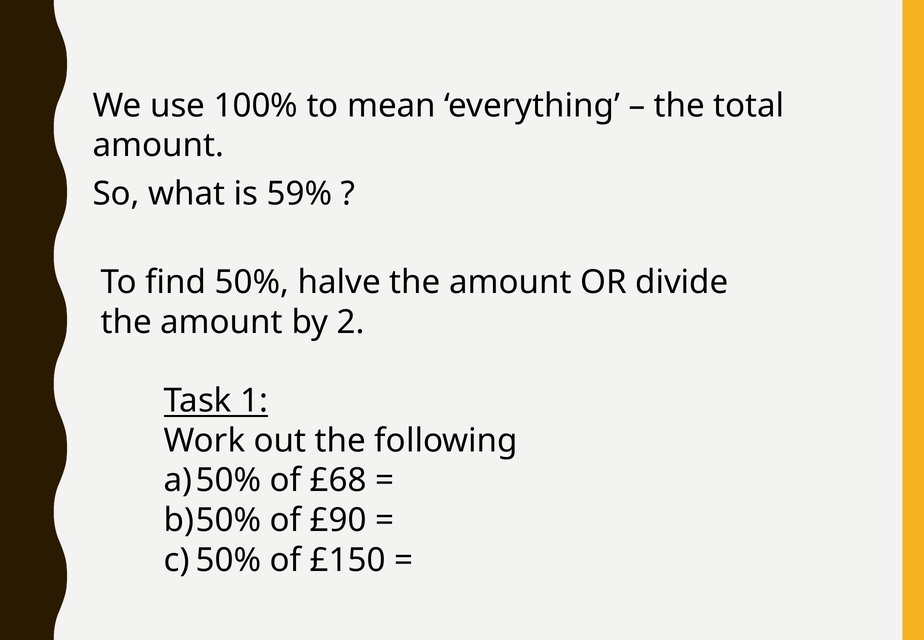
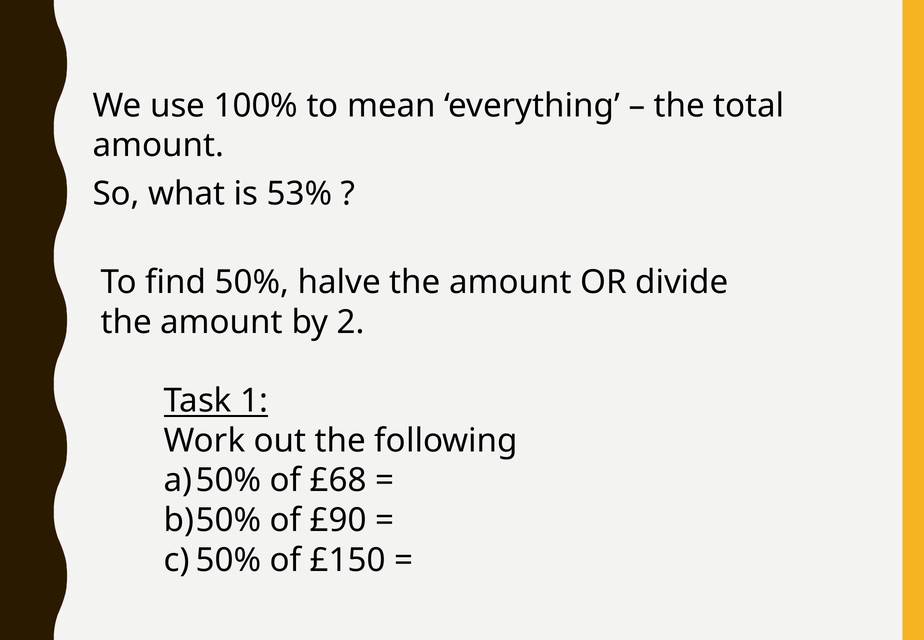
59%: 59% -> 53%
